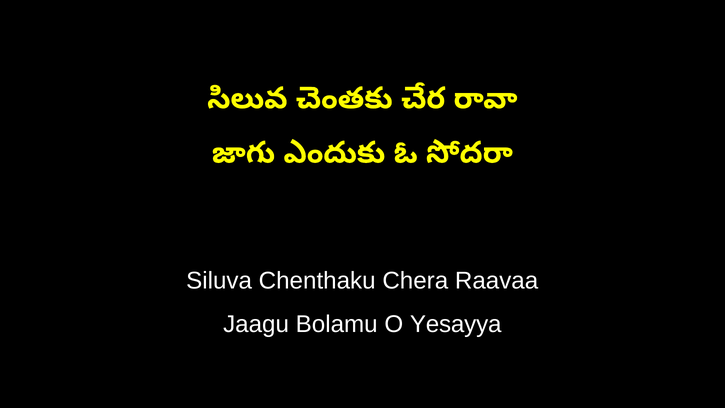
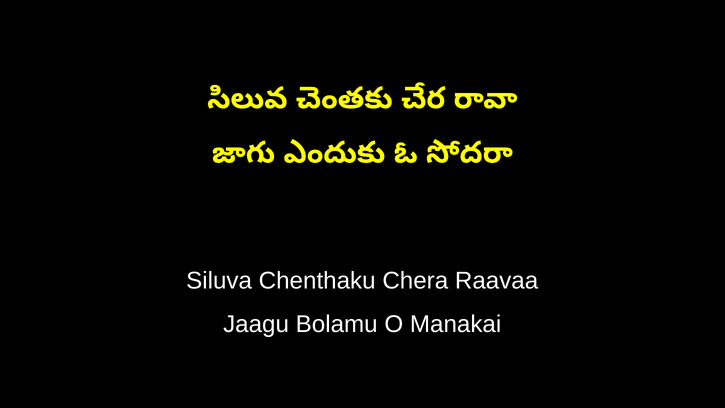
Yesayya: Yesayya -> Manakai
